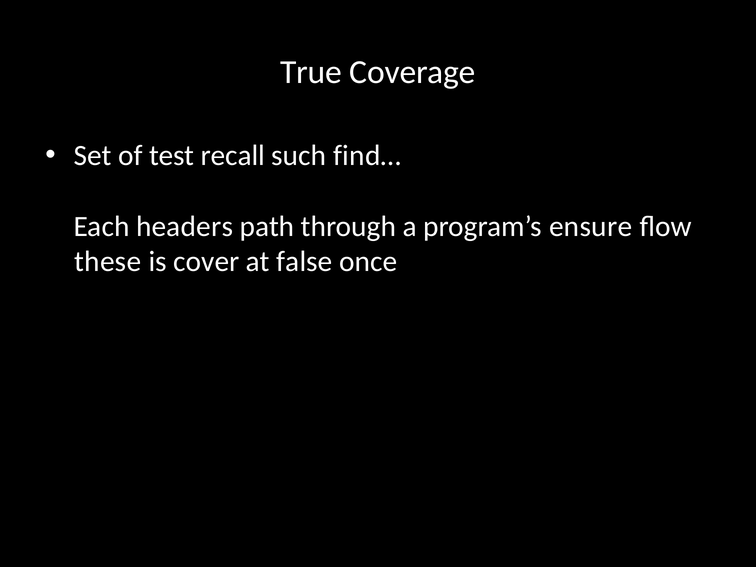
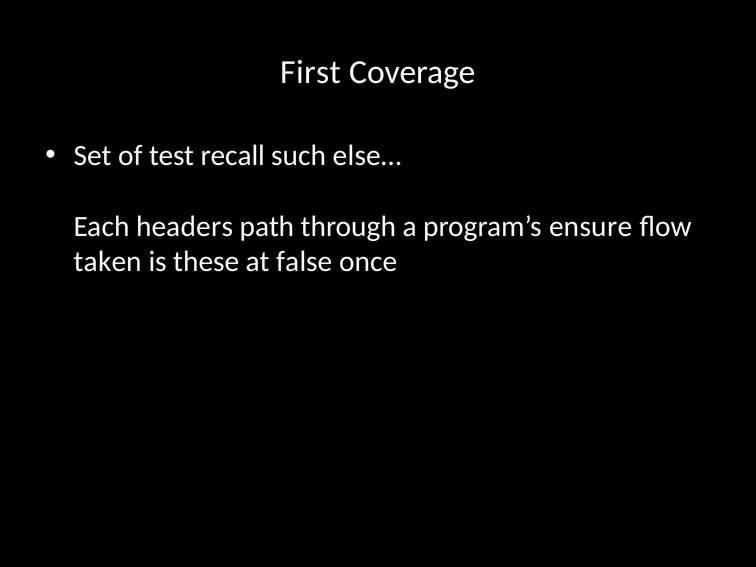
True: True -> First
find…: find… -> else…
these: these -> taken
cover: cover -> these
